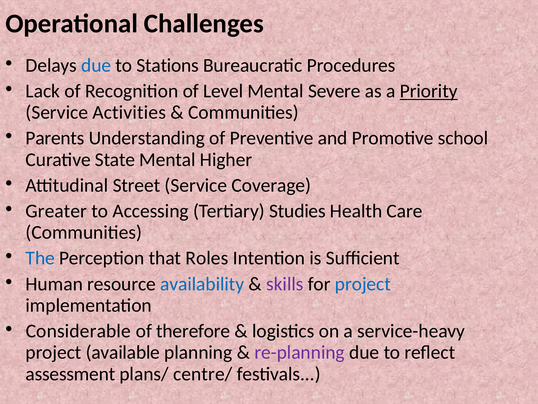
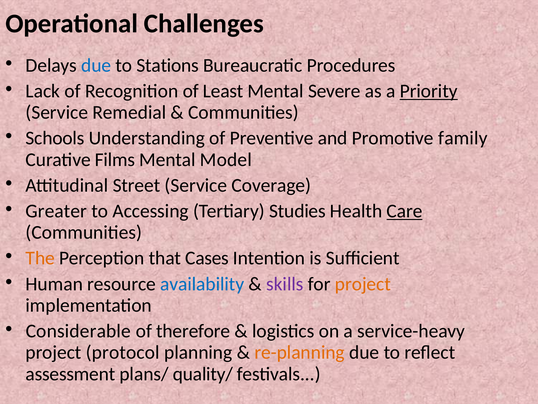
Level: Level -> Least
Activities: Activities -> Remedial
Parents: Parents -> Schools
school: school -> family
State: State -> Films
Higher: Higher -> Model
Care underline: none -> present
The colour: blue -> orange
Roles: Roles -> Cases
project at (363, 284) colour: blue -> orange
available: available -> protocol
re-planning colour: purple -> orange
centre/: centre/ -> quality/
